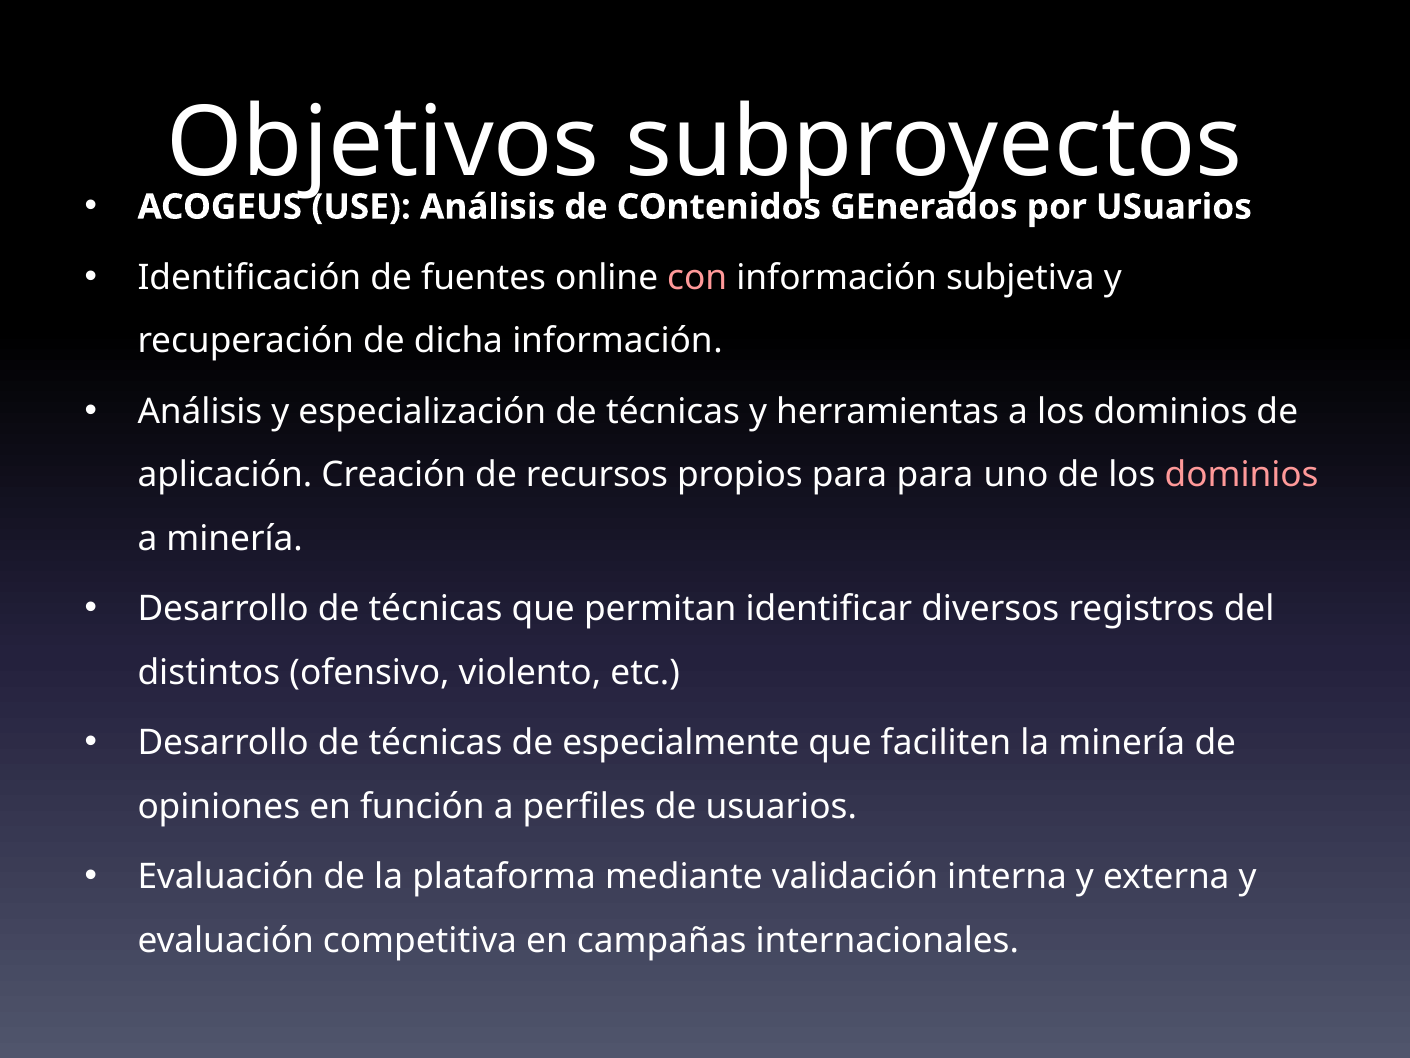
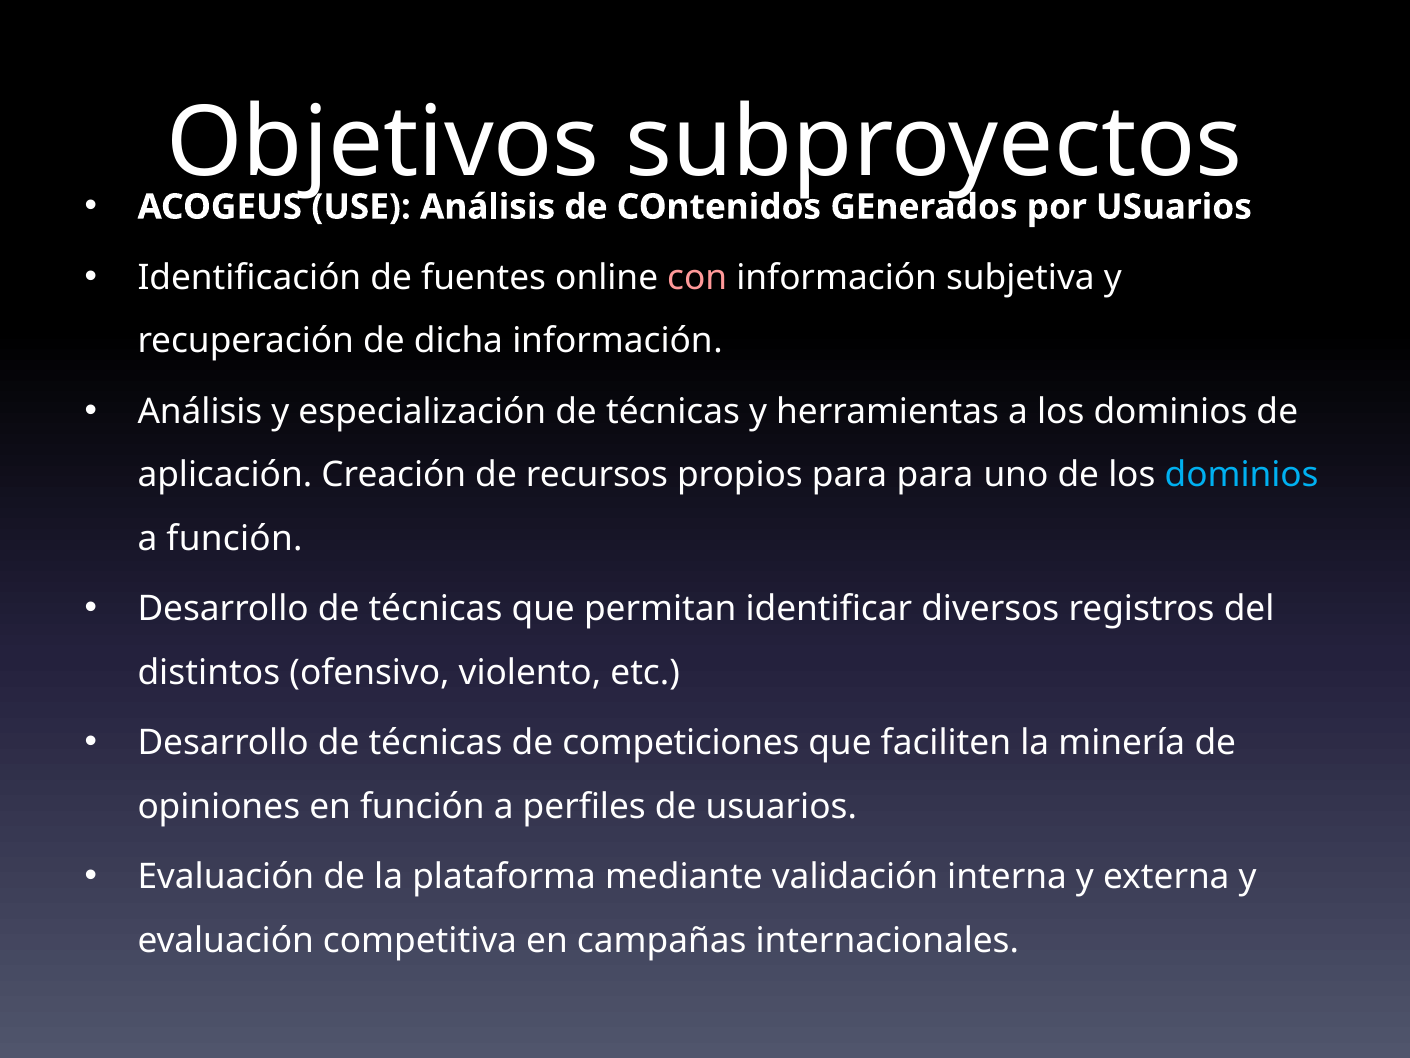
dominios at (1242, 475) colour: pink -> light blue
a minería: minería -> función
especialmente: especialmente -> competiciones
